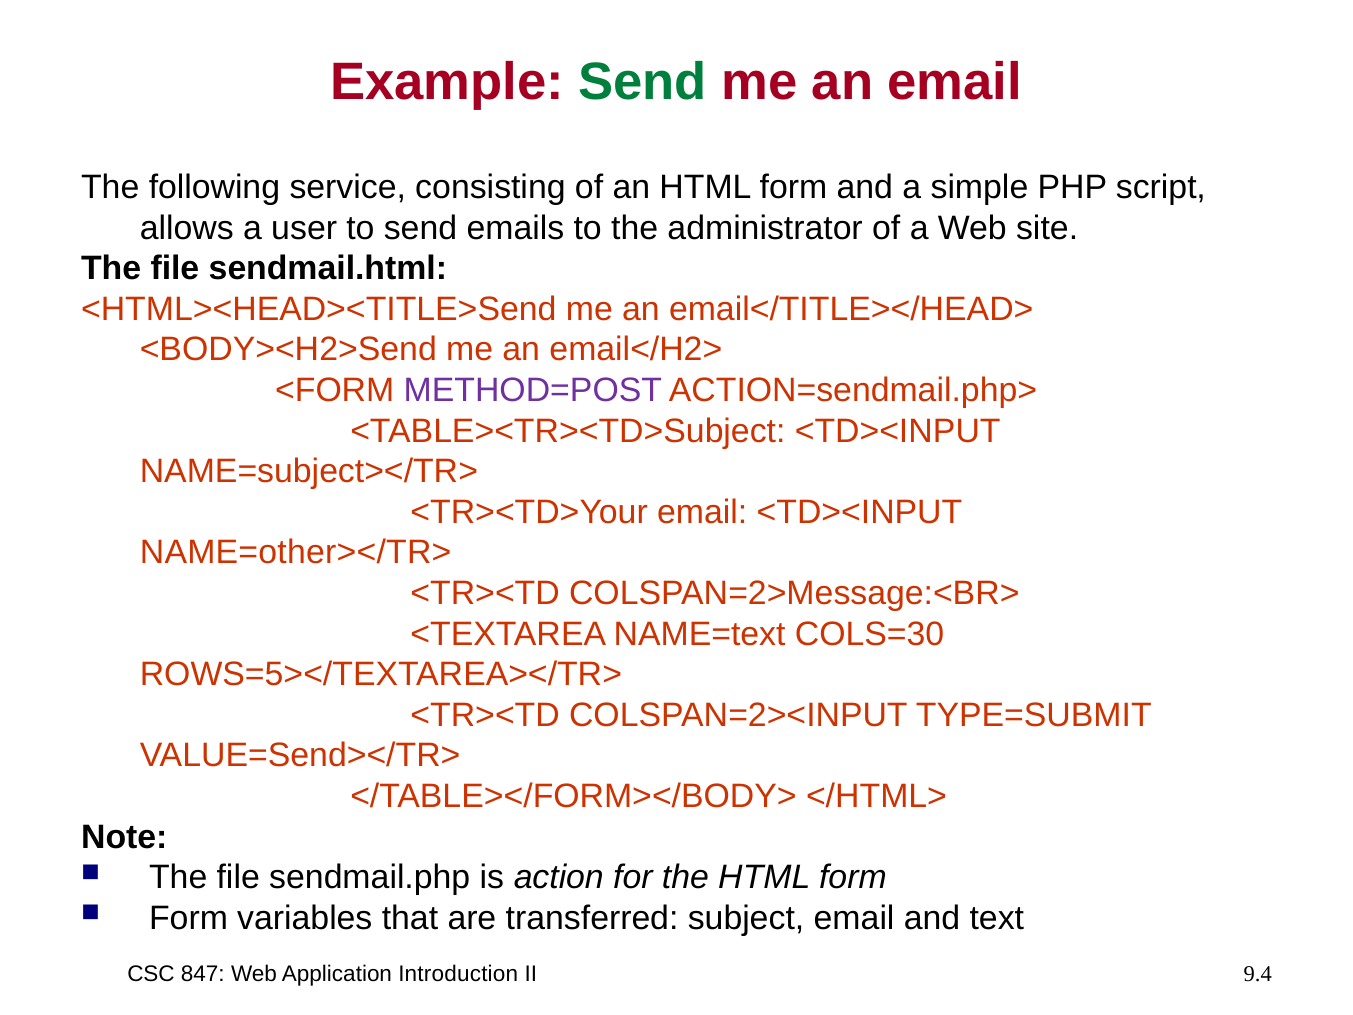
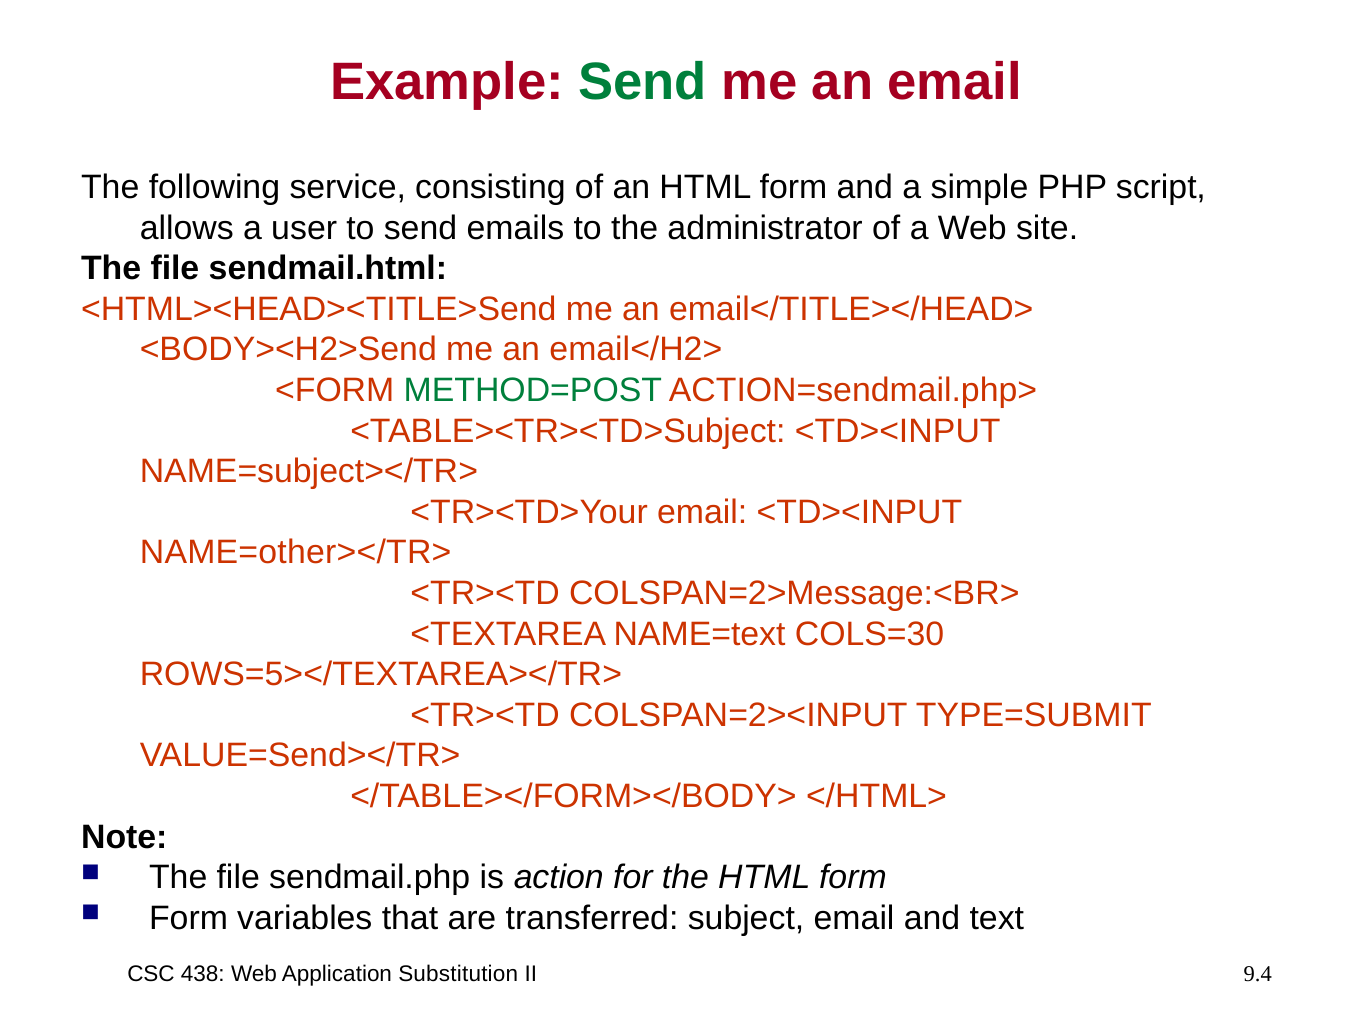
METHOD=POST colour: purple -> green
847: 847 -> 438
Introduction: Introduction -> Substitution
